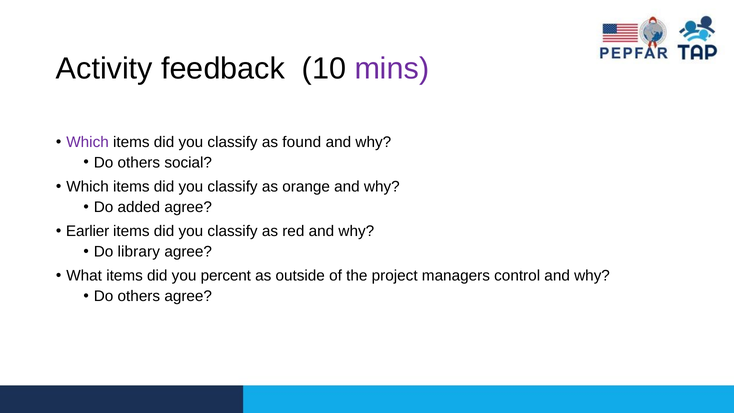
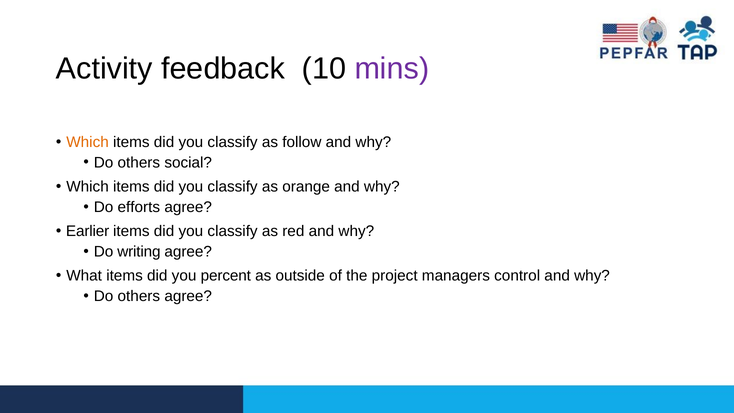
Which at (88, 142) colour: purple -> orange
found: found -> follow
added: added -> efforts
library: library -> writing
